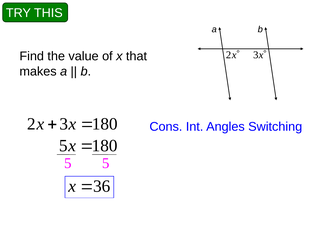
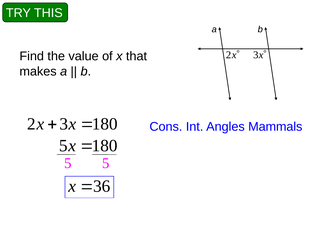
Switching: Switching -> Mammals
